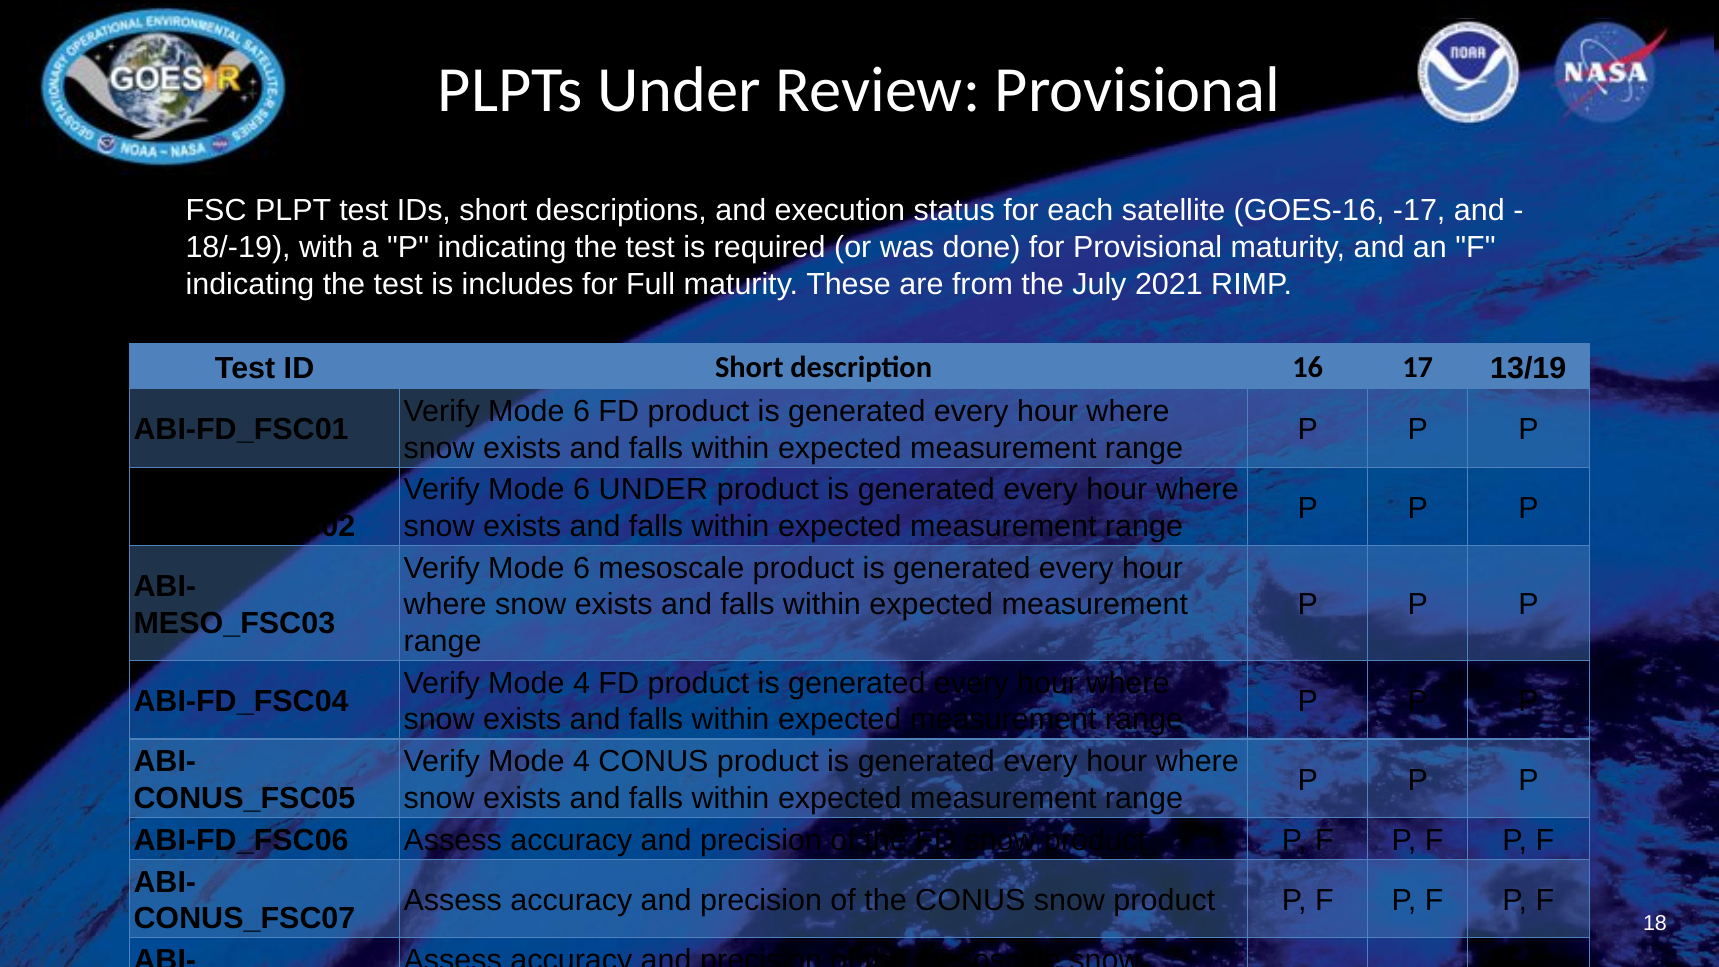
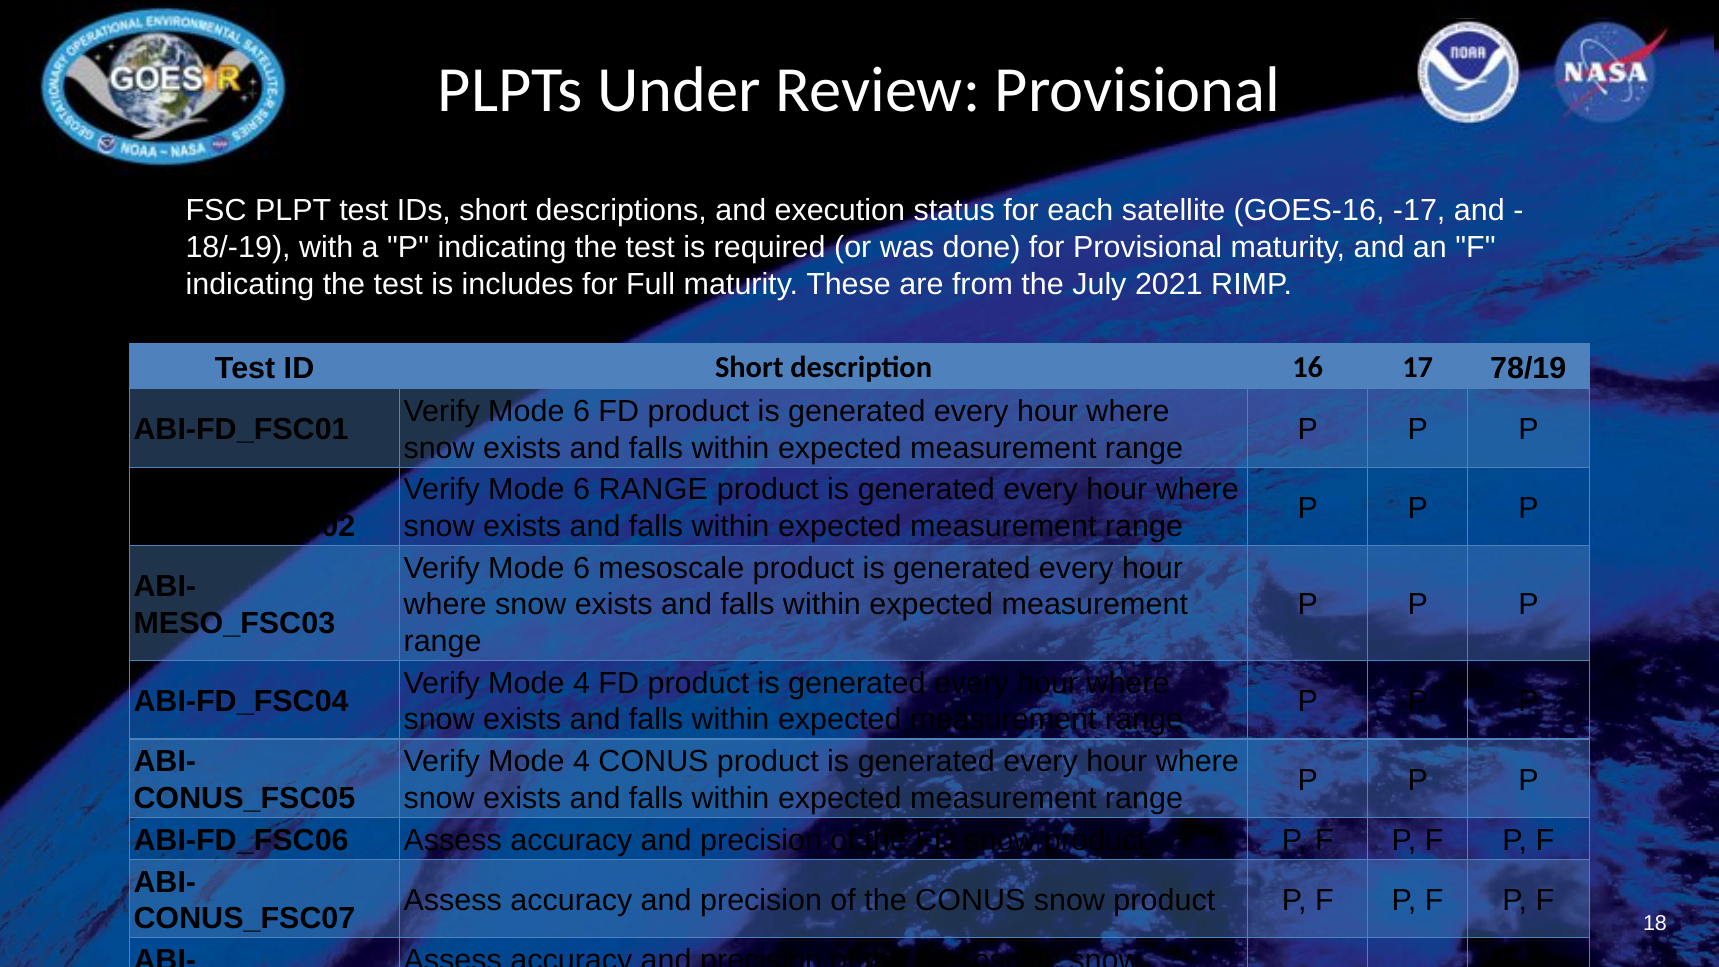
13/19: 13/19 -> 78/19
6 UNDER: UNDER -> RANGE
